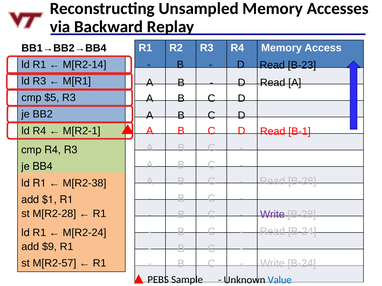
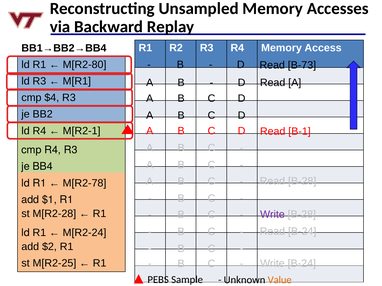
M[R2-14: M[R2-14 -> M[R2-80
B-23: B-23 -> B-73
$5: $5 -> $4
M[R2-38: M[R2-38 -> M[R2-78
$9: $9 -> $2
M[R2-57: M[R2-57 -> M[R2-25
Value colour: blue -> orange
